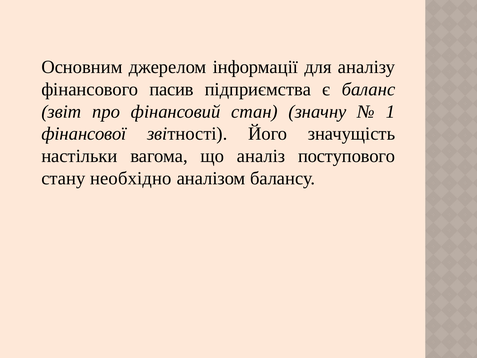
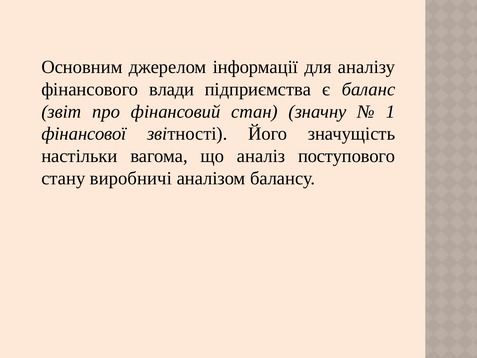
пасив: пасив -> влади
необхідно: необхідно -> виробничі
